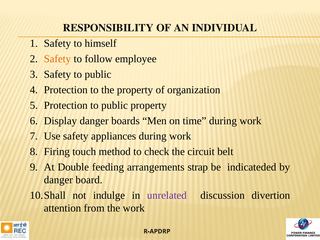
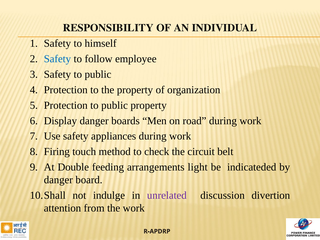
Safety at (57, 59) colour: orange -> blue
time: time -> road
strap: strap -> light
